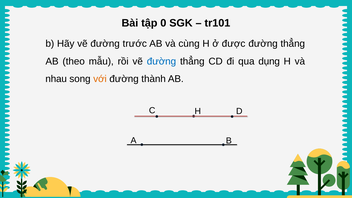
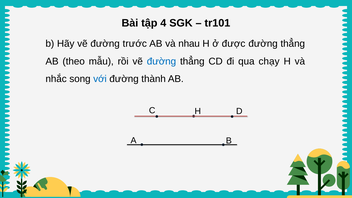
0: 0 -> 4
cùng: cùng -> nhau
dụng: dụng -> chạy
nhau: nhau -> nhắc
với colour: orange -> blue
